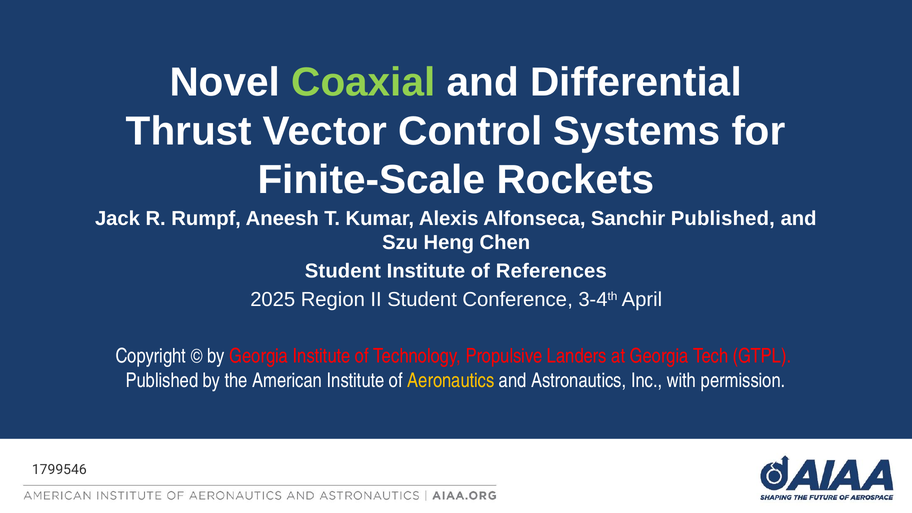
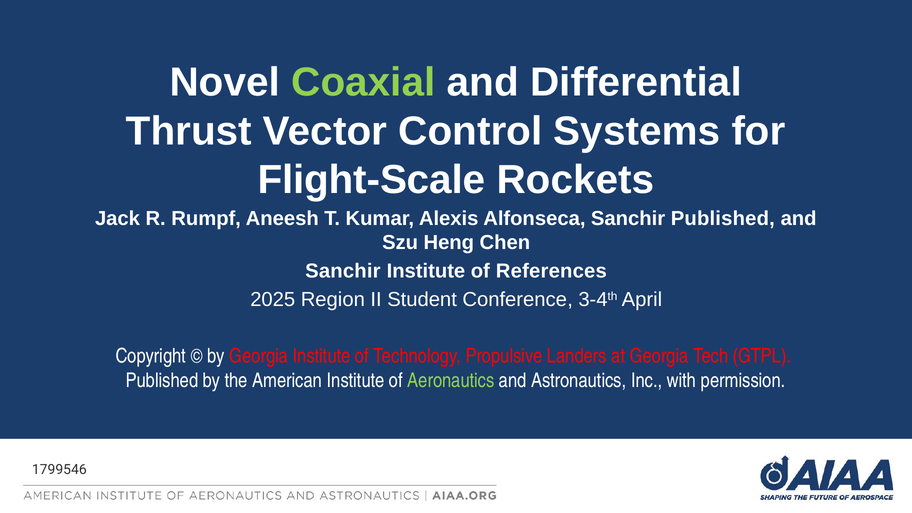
Finite-Scale: Finite-Scale -> Flight-Scale
Student at (343, 271): Student -> Sanchir
Aeronautics colour: yellow -> light green
